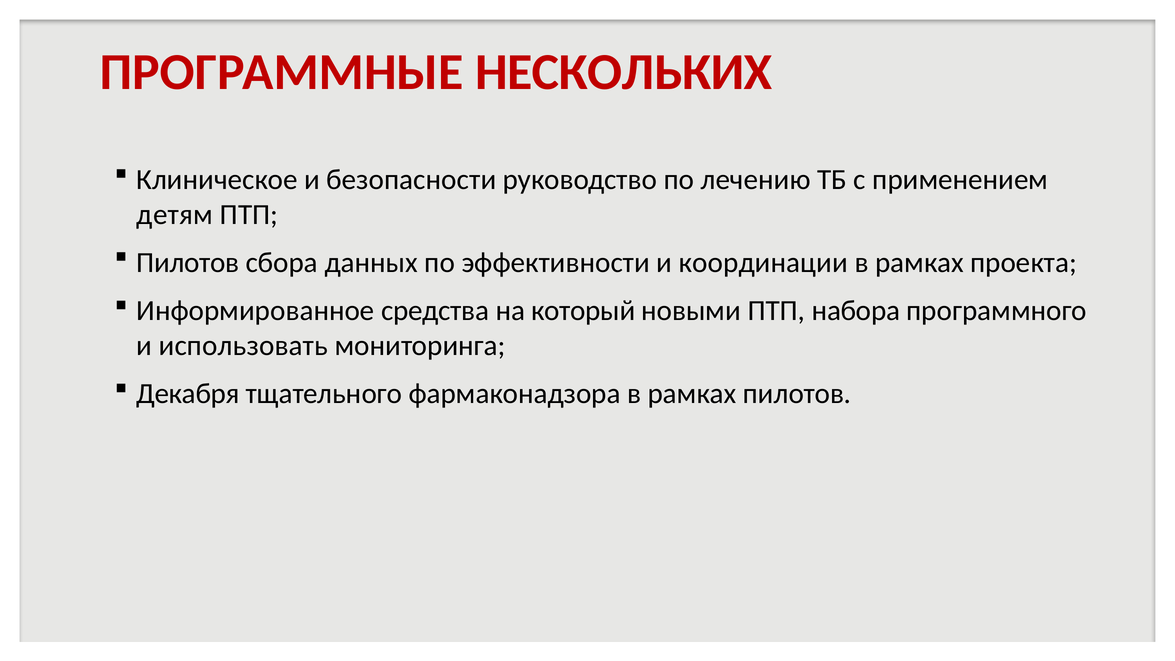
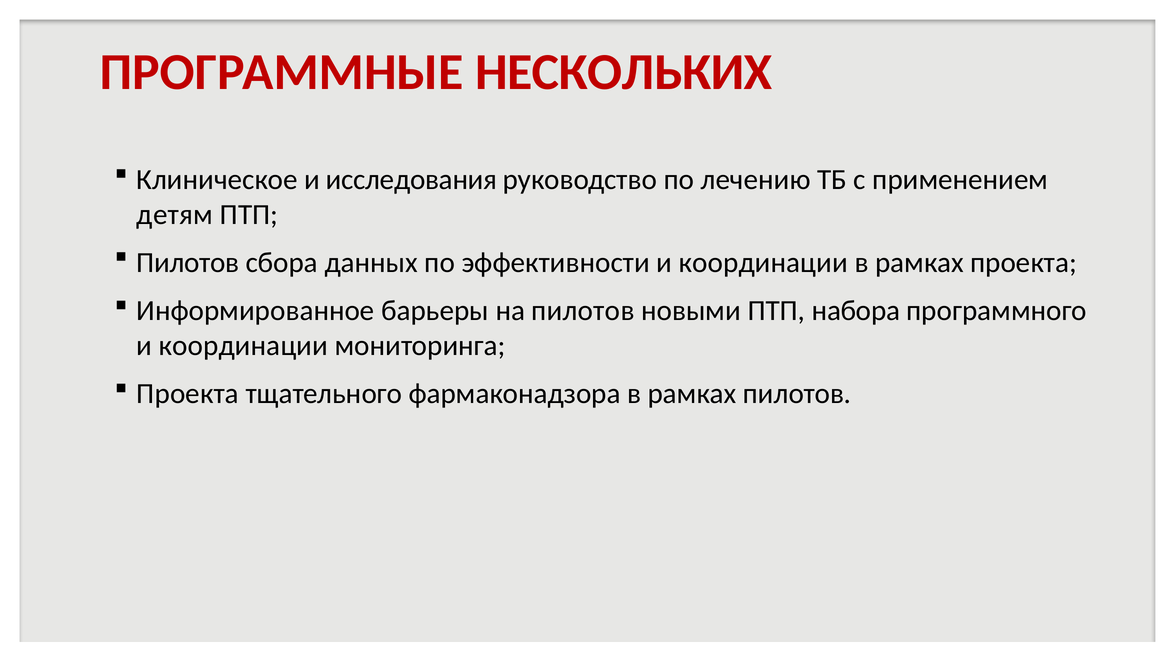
безопасности: безопасности -> исследования
средства: средства -> барьеры
на который: который -> пилотов
использовать at (243, 346): использовать -> координации
Декабря at (188, 394): Декабря -> Проекта
